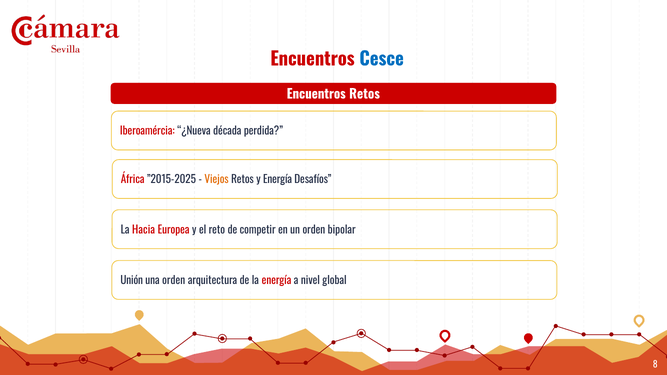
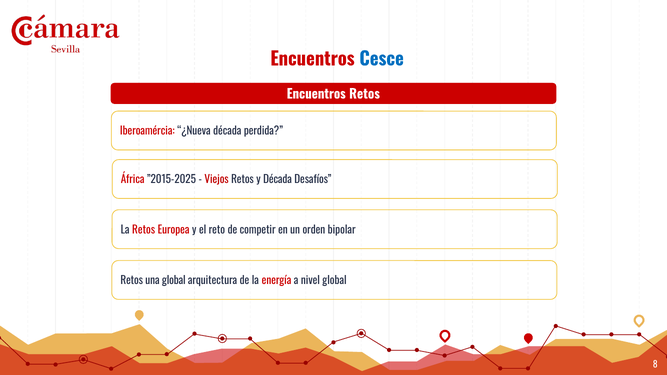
Viejos colour: orange -> red
y Energía: Energía -> Década
La Hacia: Hacia -> Retos
Unión at (132, 281): Unión -> Retos
una orden: orden -> global
